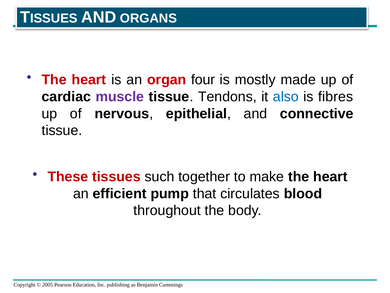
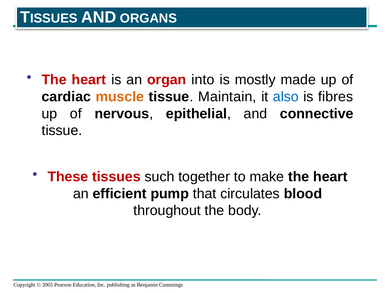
four: four -> into
muscle colour: purple -> orange
Tendons: Tendons -> Maintain
